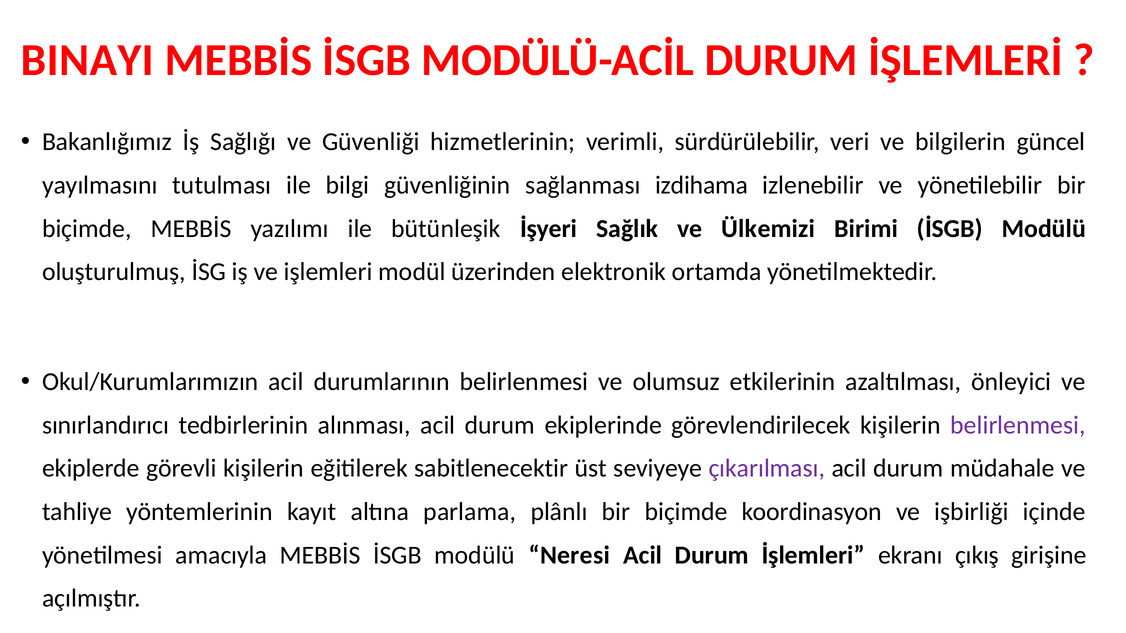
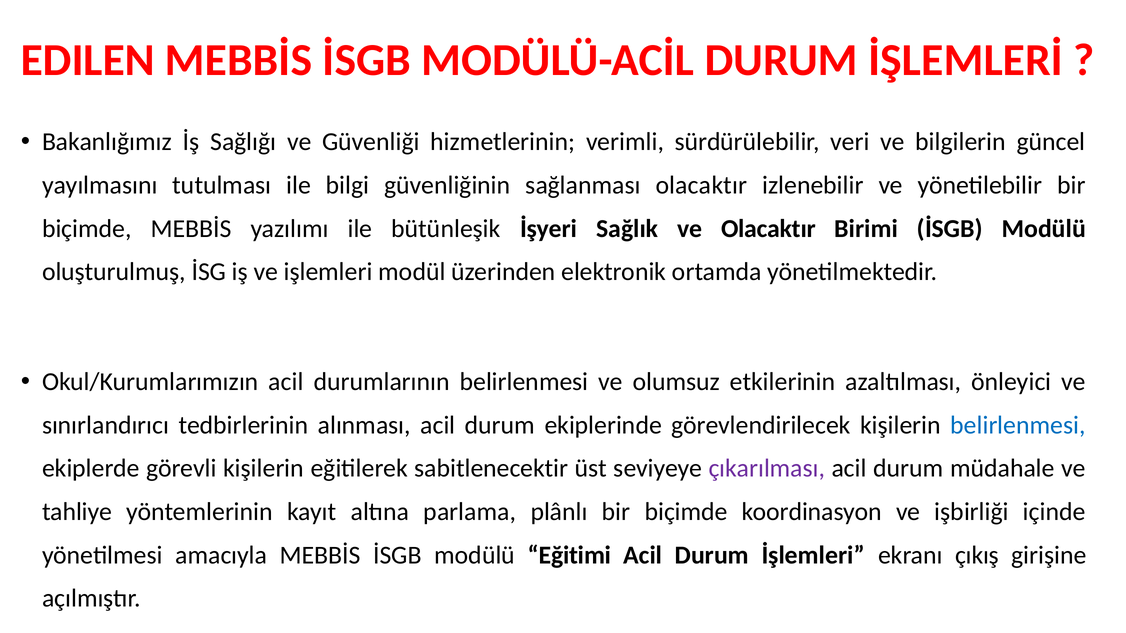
BINAYI: BINAYI -> EDILEN
sağlanması izdihama: izdihama -> olacaktır
ve Ülkemizi: Ülkemizi -> Olacaktır
belirlenmesi at (1018, 425) colour: purple -> blue
Neresi: Neresi -> Eğitimi
